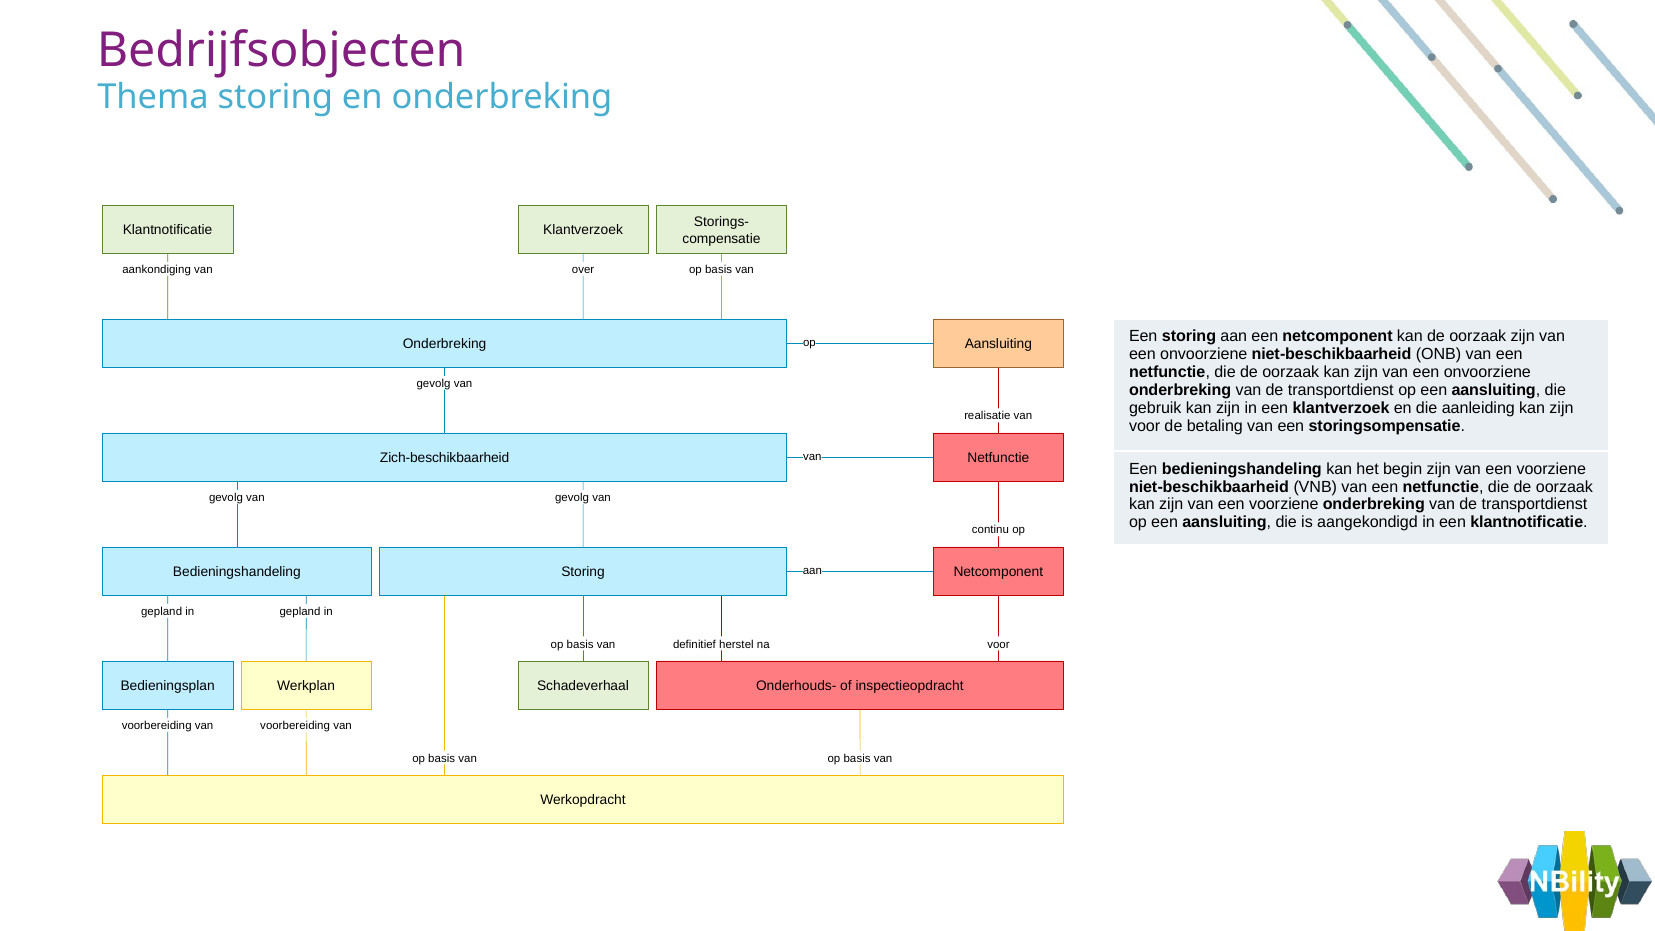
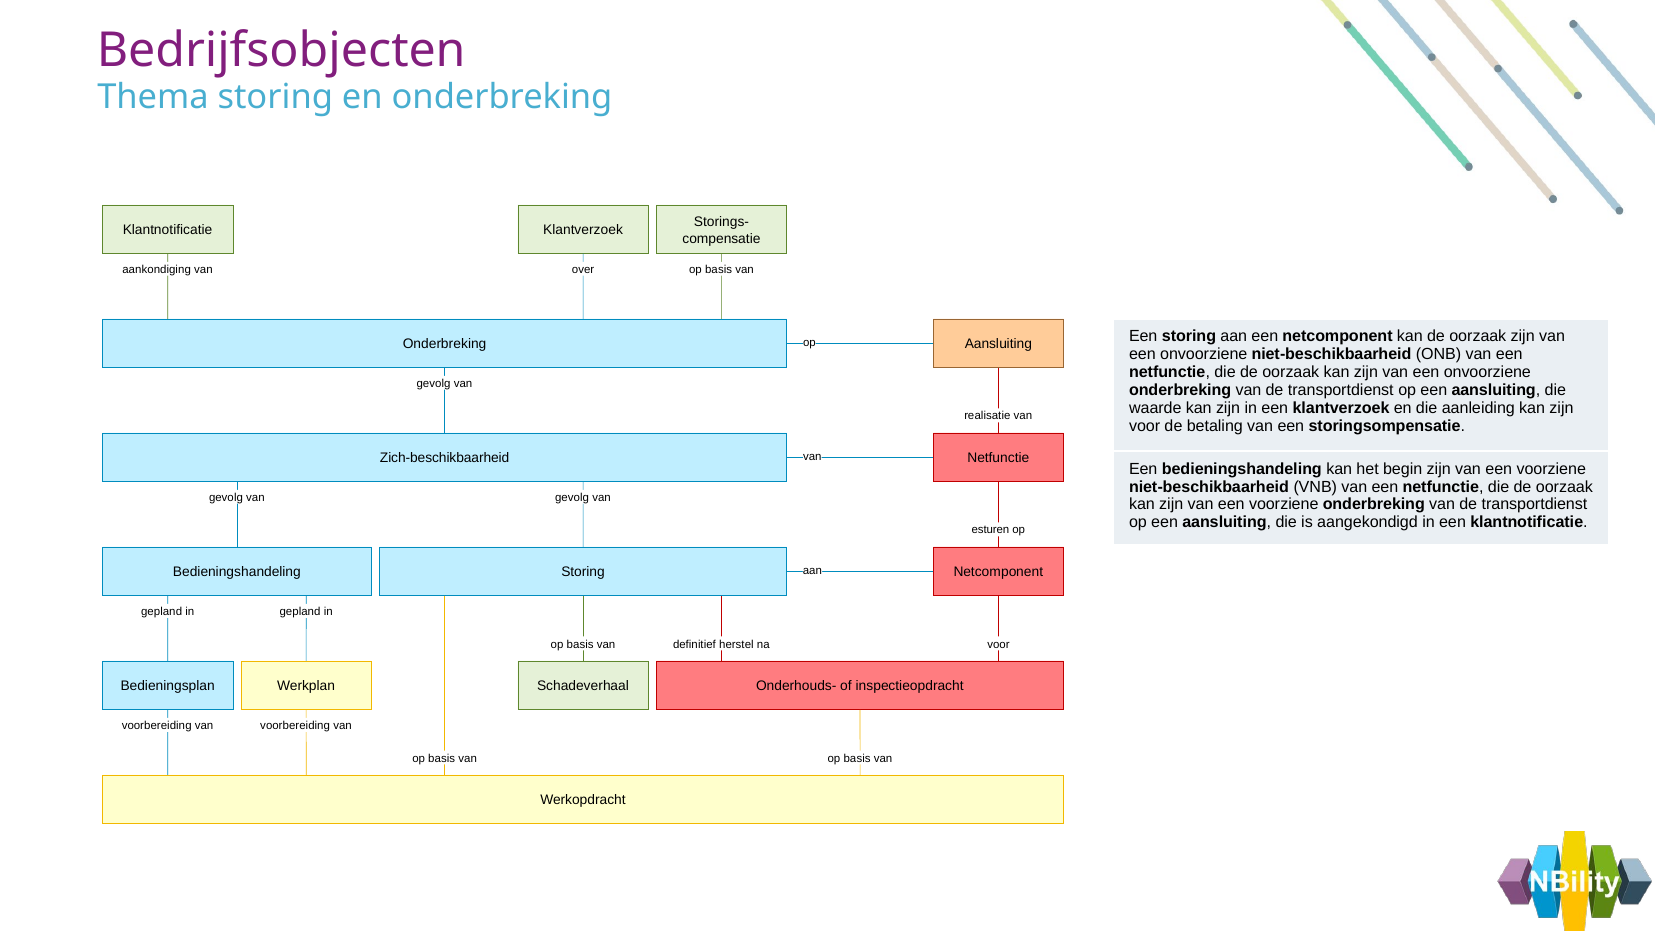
gebruik: gebruik -> waarde
continu: continu -> esturen
